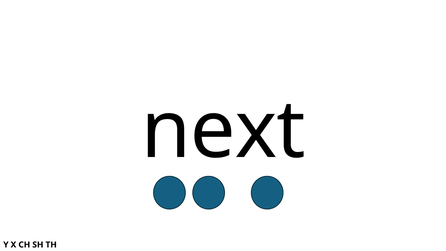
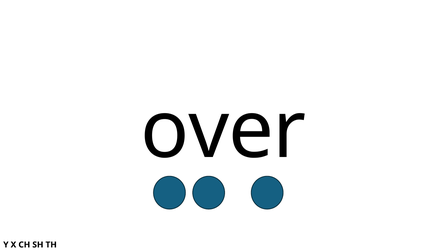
next: next -> over
